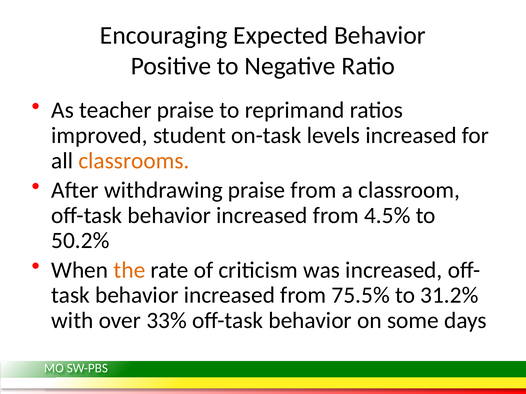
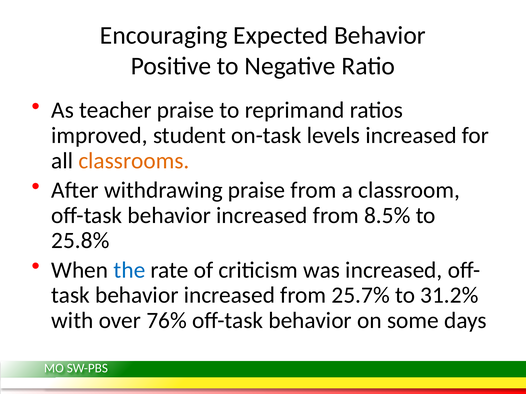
4.5%: 4.5% -> 8.5%
50.2%: 50.2% -> 25.8%
the colour: orange -> blue
75.5%: 75.5% -> 25.7%
33%: 33% -> 76%
